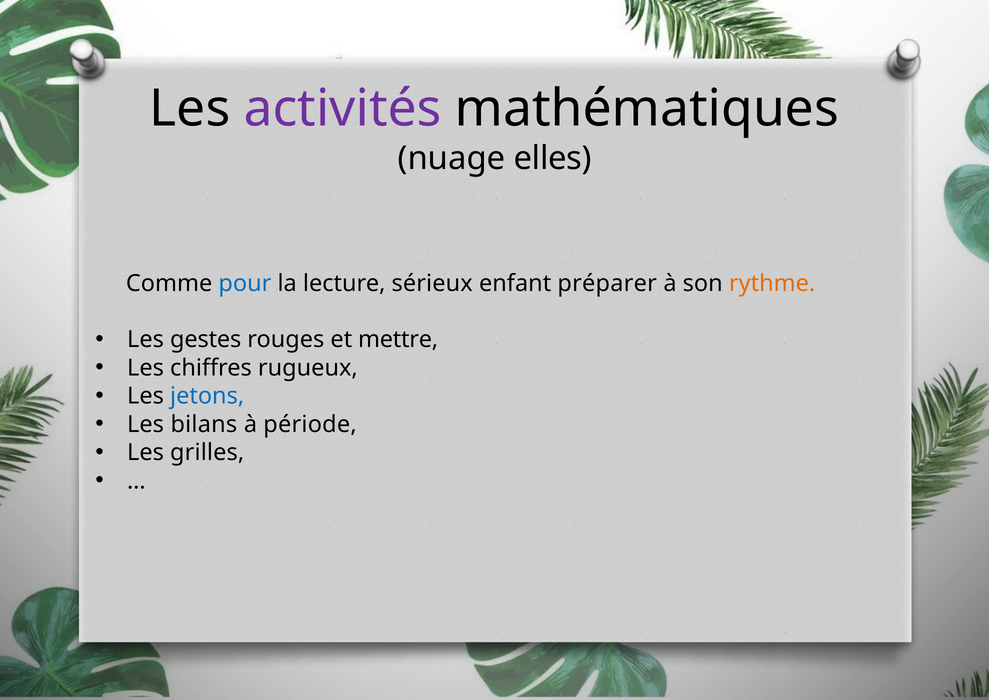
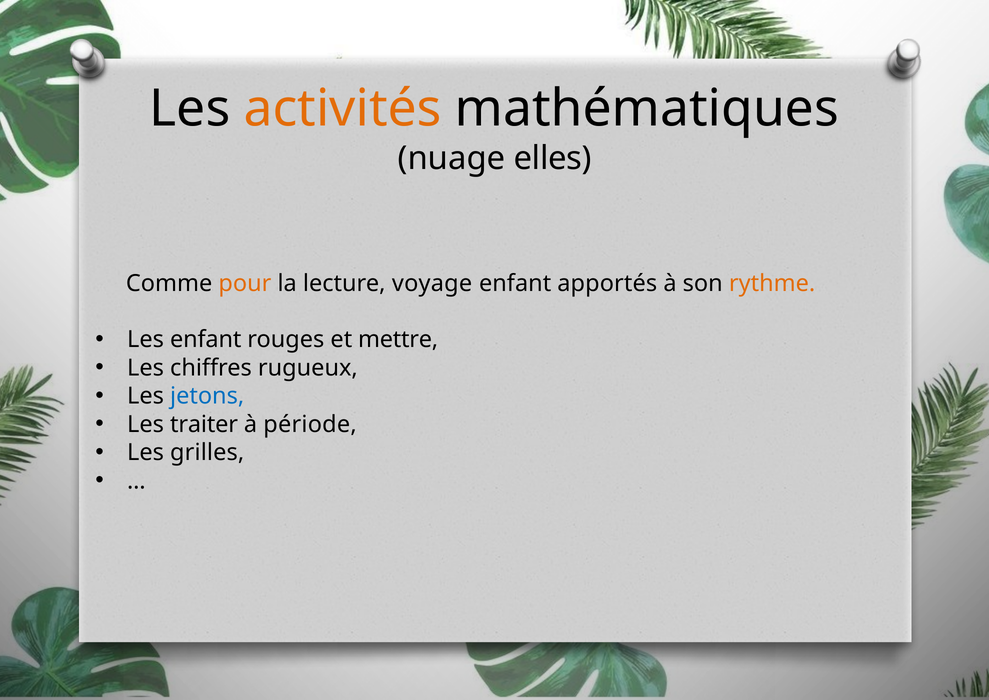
activités colour: purple -> orange
pour colour: blue -> orange
sérieux: sérieux -> voyage
préparer: préparer -> apportés
Les gestes: gestes -> enfant
bilans: bilans -> traiter
